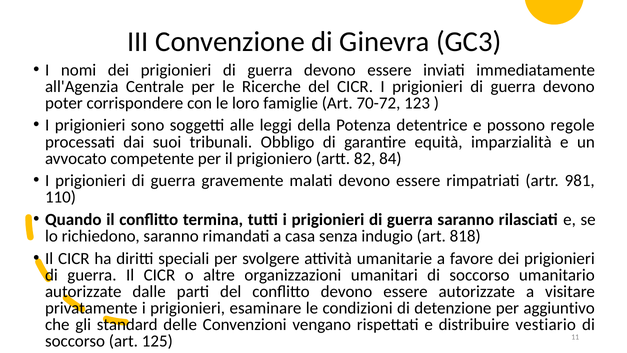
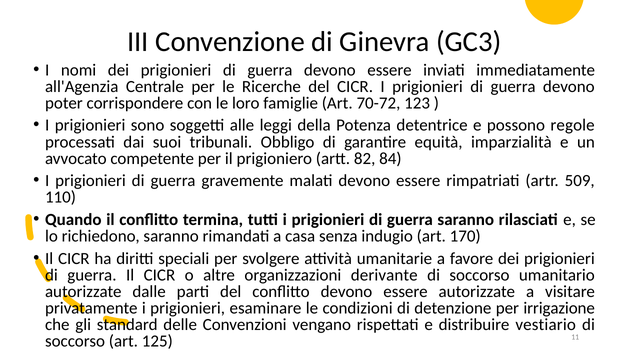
981: 981 -> 509
818: 818 -> 170
umanitari: umanitari -> derivante
aggiuntivo: aggiuntivo -> irrigazione
